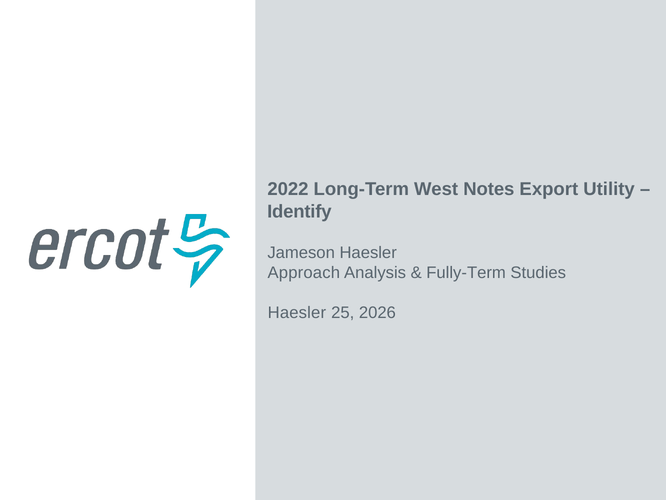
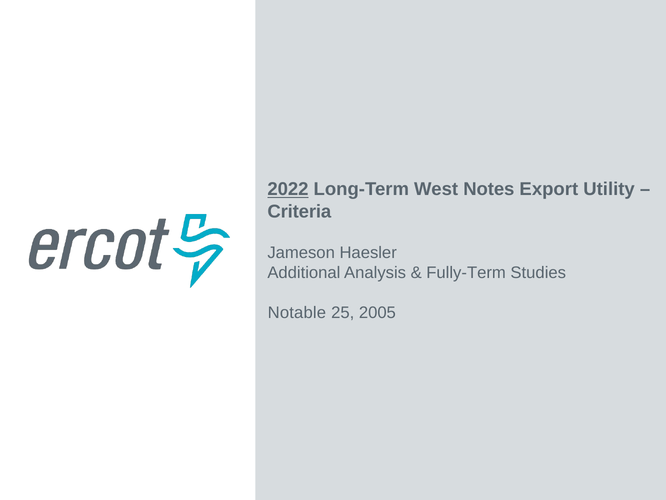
2022 underline: none -> present
Identify: Identify -> Criteria
Approach: Approach -> Additional
Haesler at (297, 312): Haesler -> Notable
2026: 2026 -> 2005
